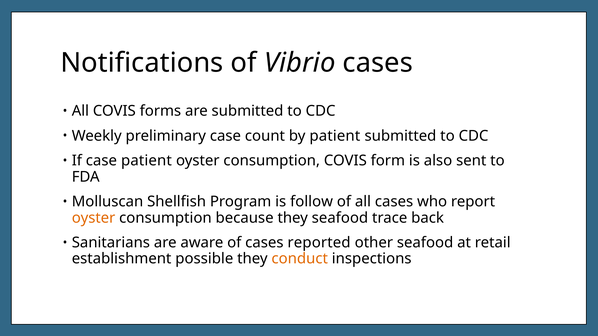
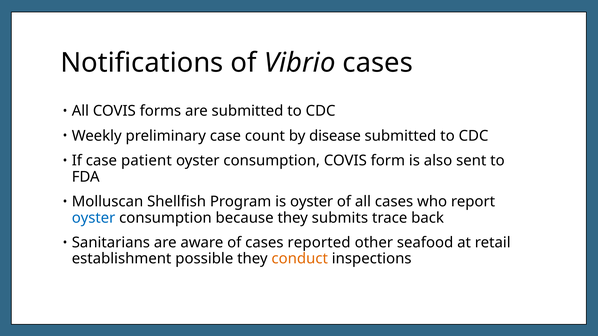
by patient: patient -> disease
is follow: follow -> oyster
oyster at (94, 218) colour: orange -> blue
they seafood: seafood -> submits
